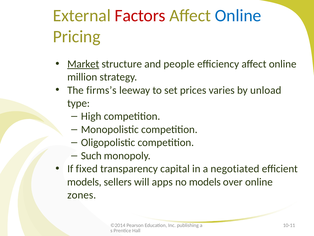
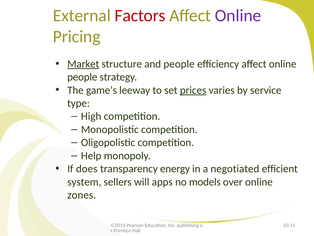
Online at (238, 16) colour: blue -> purple
million at (82, 77): million -> people
firms’s: firms’s -> game’s
prices underline: none -> present
unload: unload -> service
Such: Such -> Help
fixed: fixed -> does
capital: capital -> energy
models at (84, 182): models -> system
